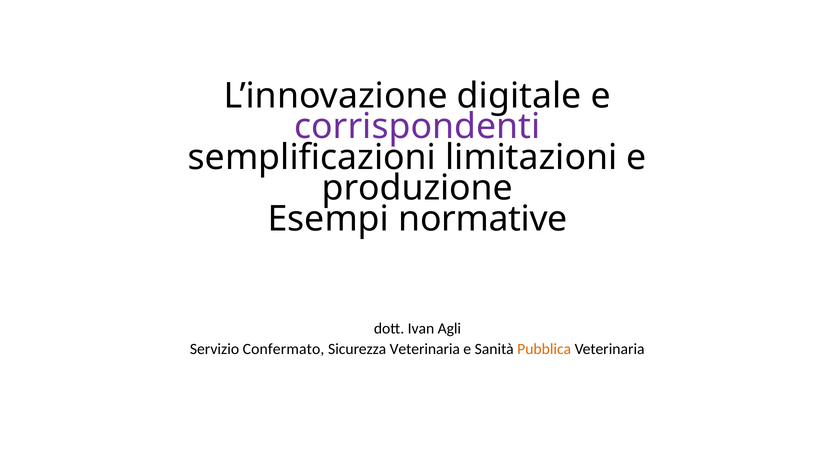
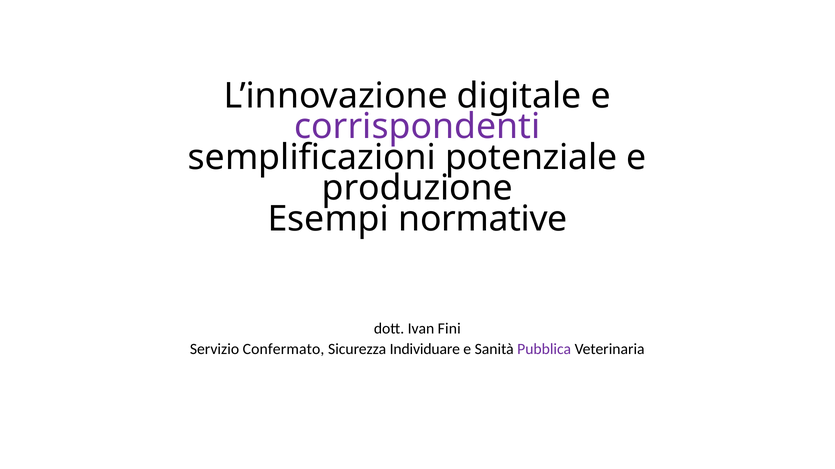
limitazioni: limitazioni -> potenziale
Agli: Agli -> Fini
Sicurezza Veterinaria: Veterinaria -> Individuare
Pubblica colour: orange -> purple
